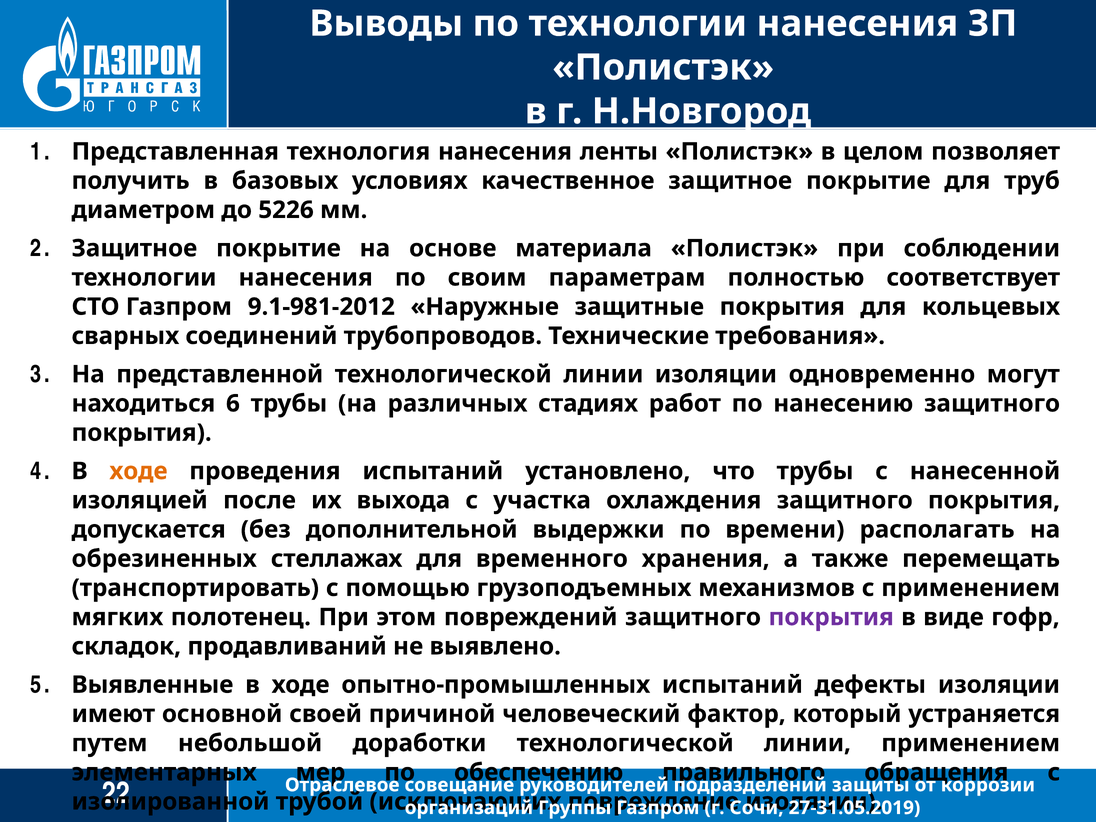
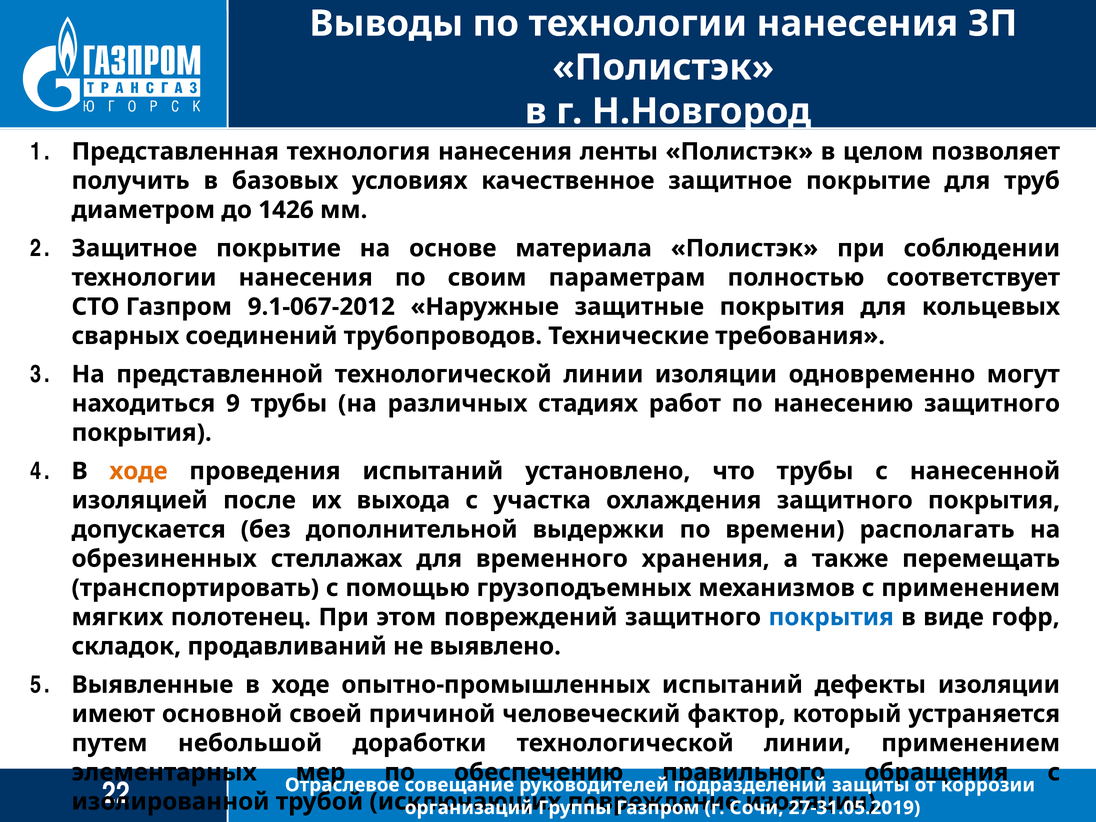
5226: 5226 -> 1426
9.1-981-2012: 9.1-981-2012 -> 9.1-067-2012
находиться 6: 6 -> 9
покрытия at (831, 617) colour: purple -> blue
